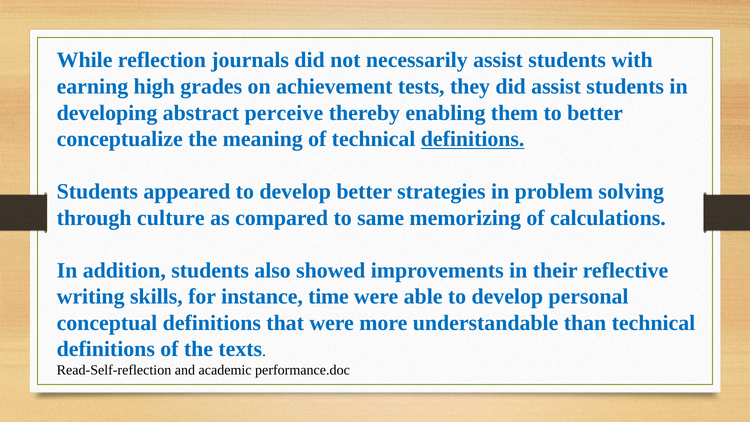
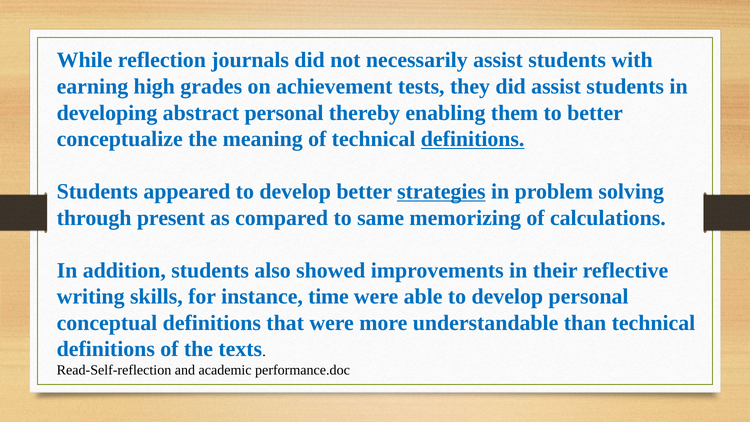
abstract perceive: perceive -> personal
strategies underline: none -> present
culture: culture -> present
